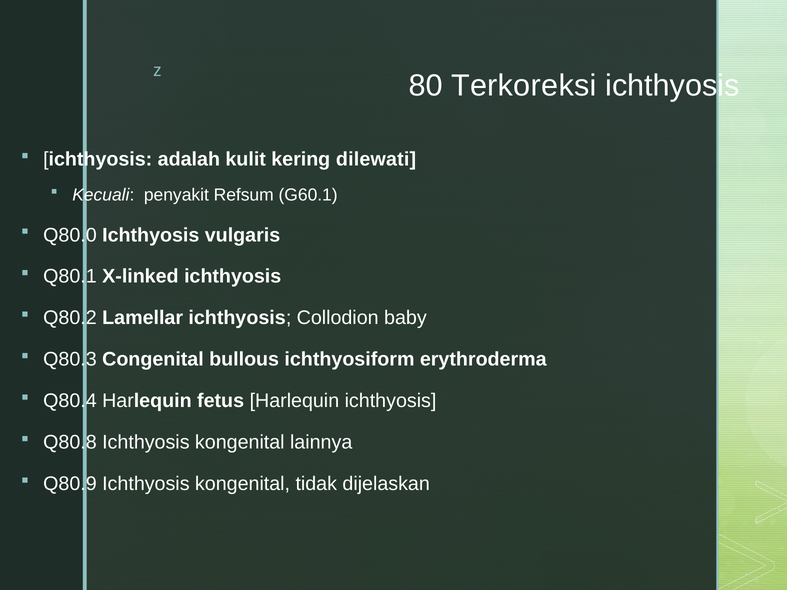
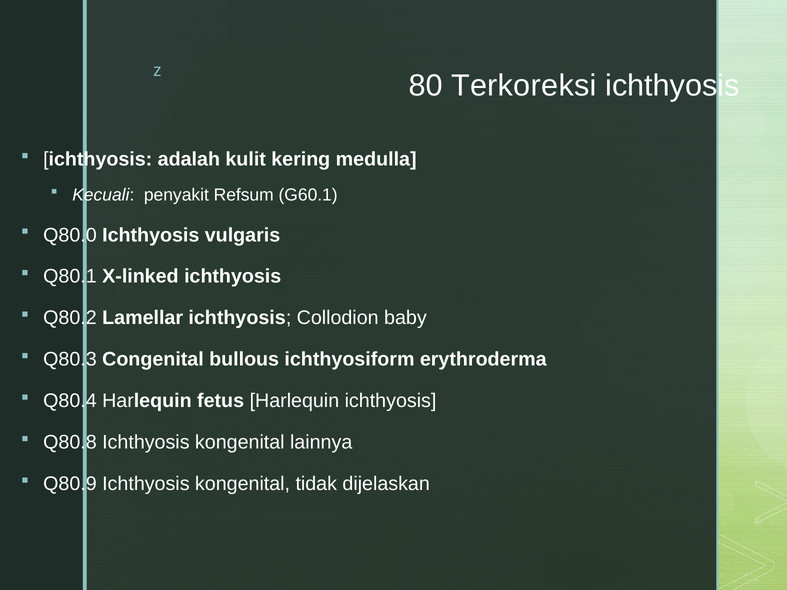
dilewati: dilewati -> medulla
